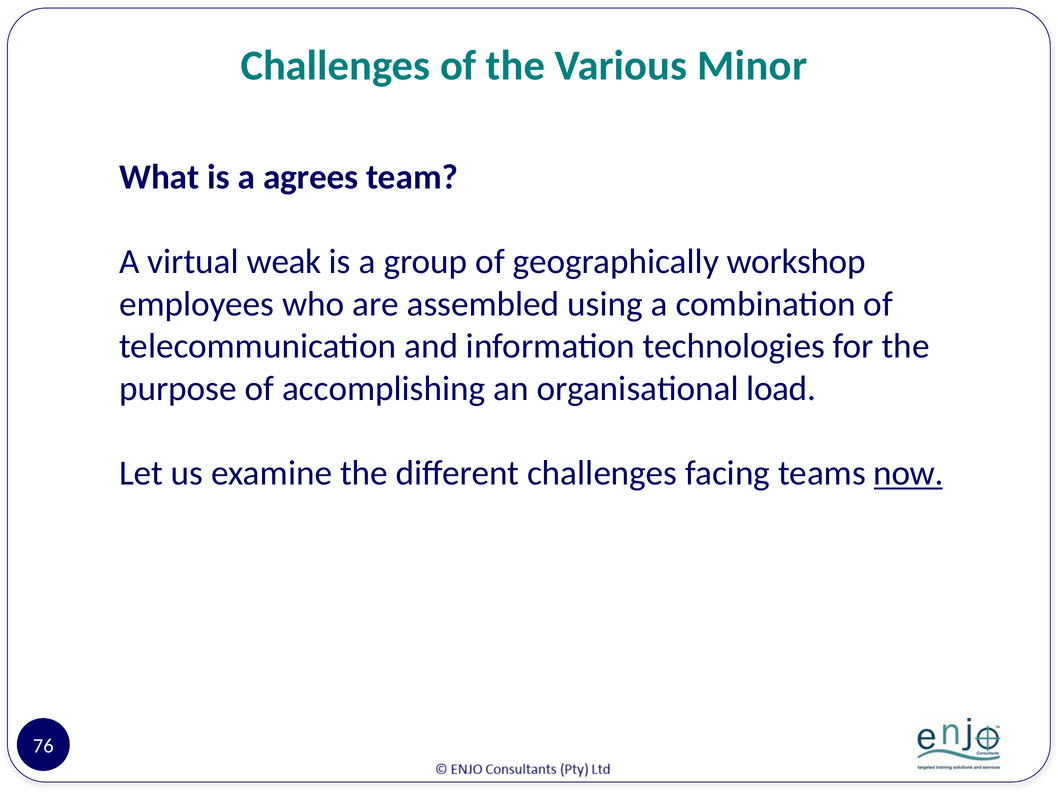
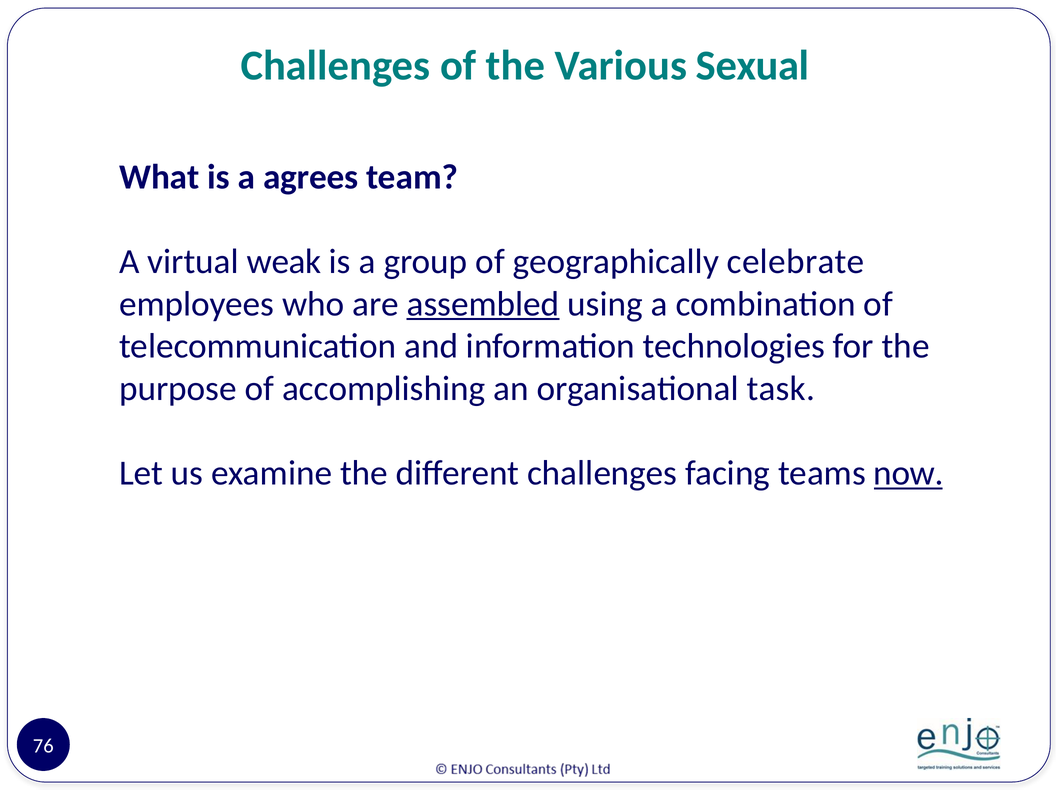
Minor: Minor -> Sexual
workshop: workshop -> celebrate
assembled underline: none -> present
load: load -> task
